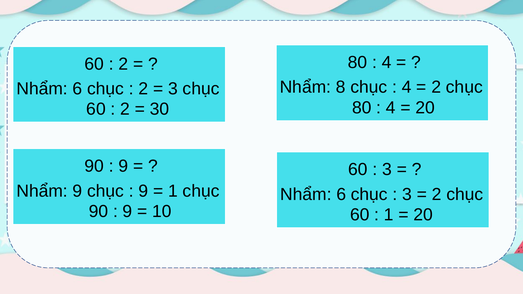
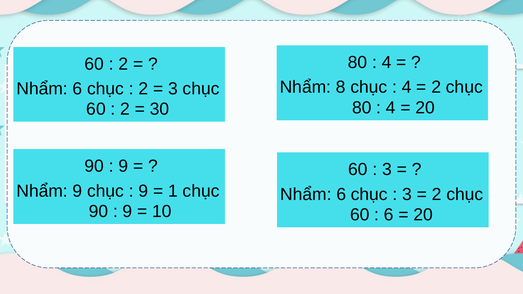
1 at (389, 215): 1 -> 6
